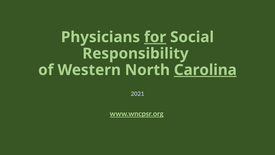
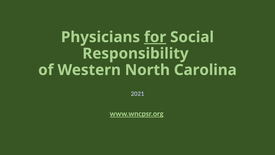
Carolina underline: present -> none
